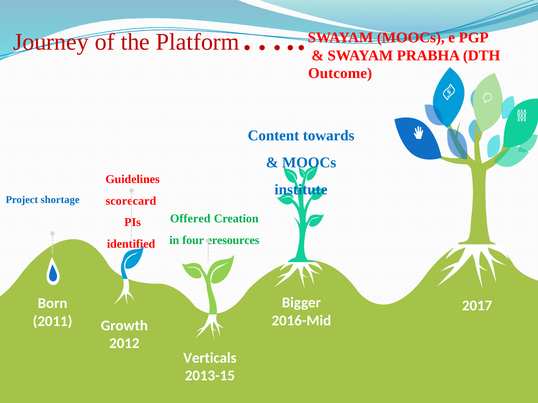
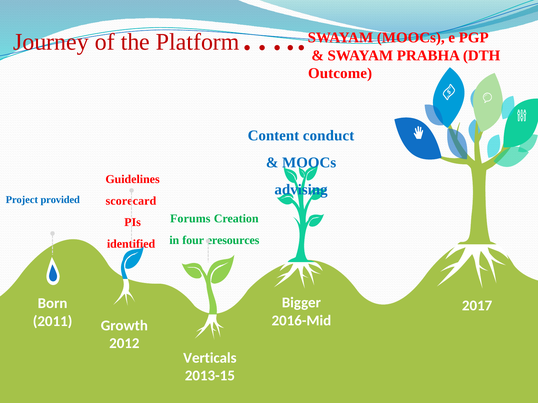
towards: towards -> conduct
institute: institute -> advising
shortage: shortage -> provided
Offered: Offered -> Forums
